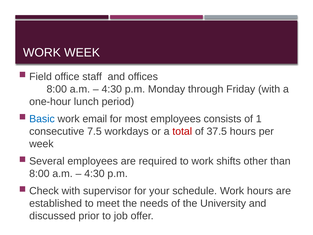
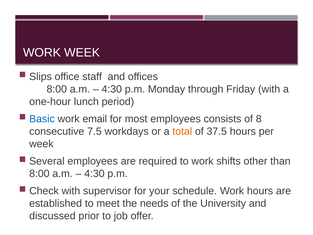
Field: Field -> Slips
1: 1 -> 8
total colour: red -> orange
